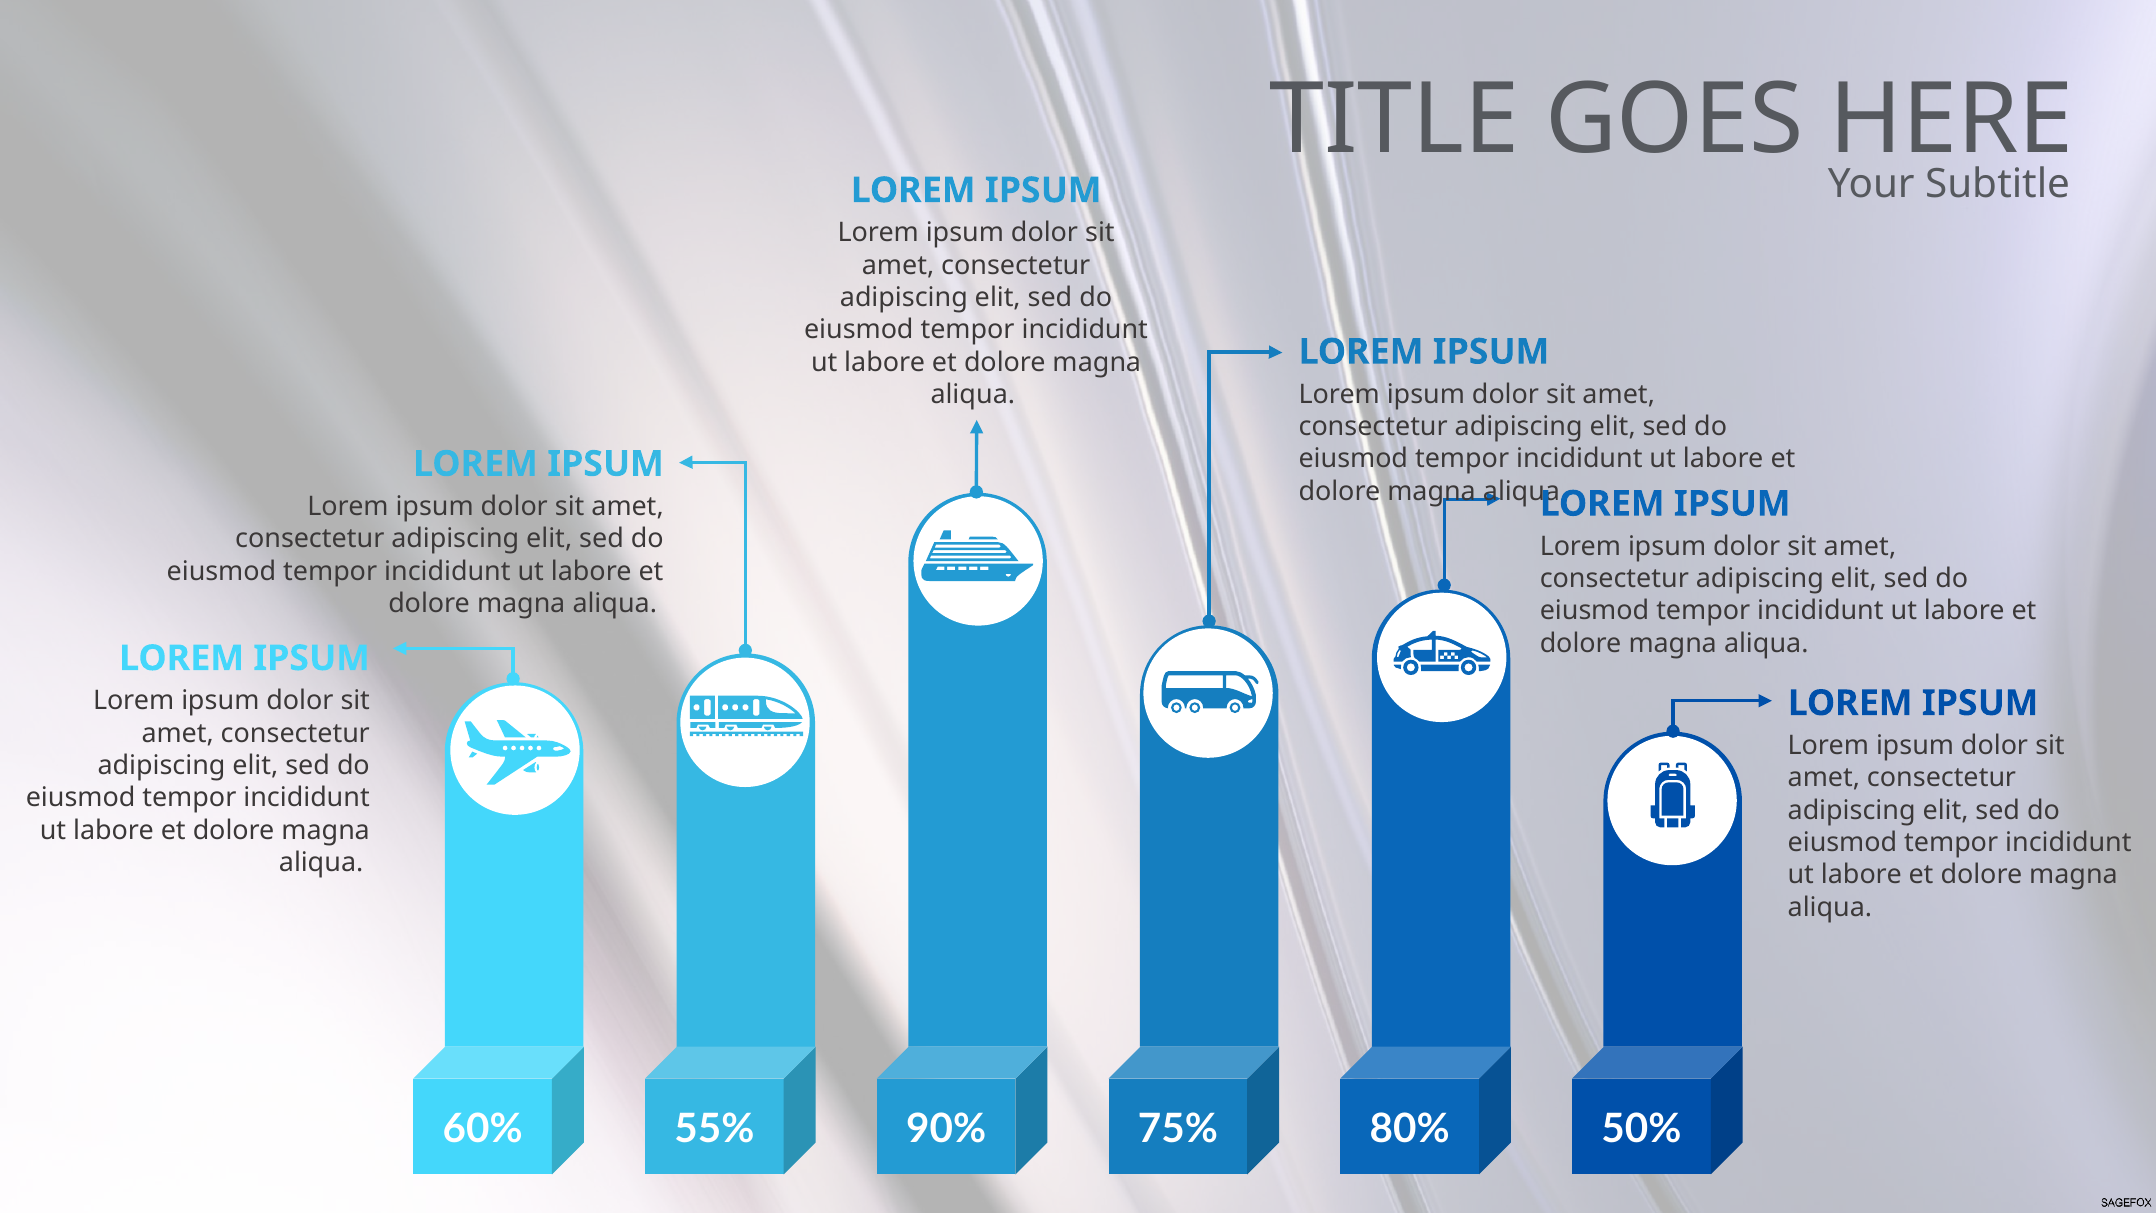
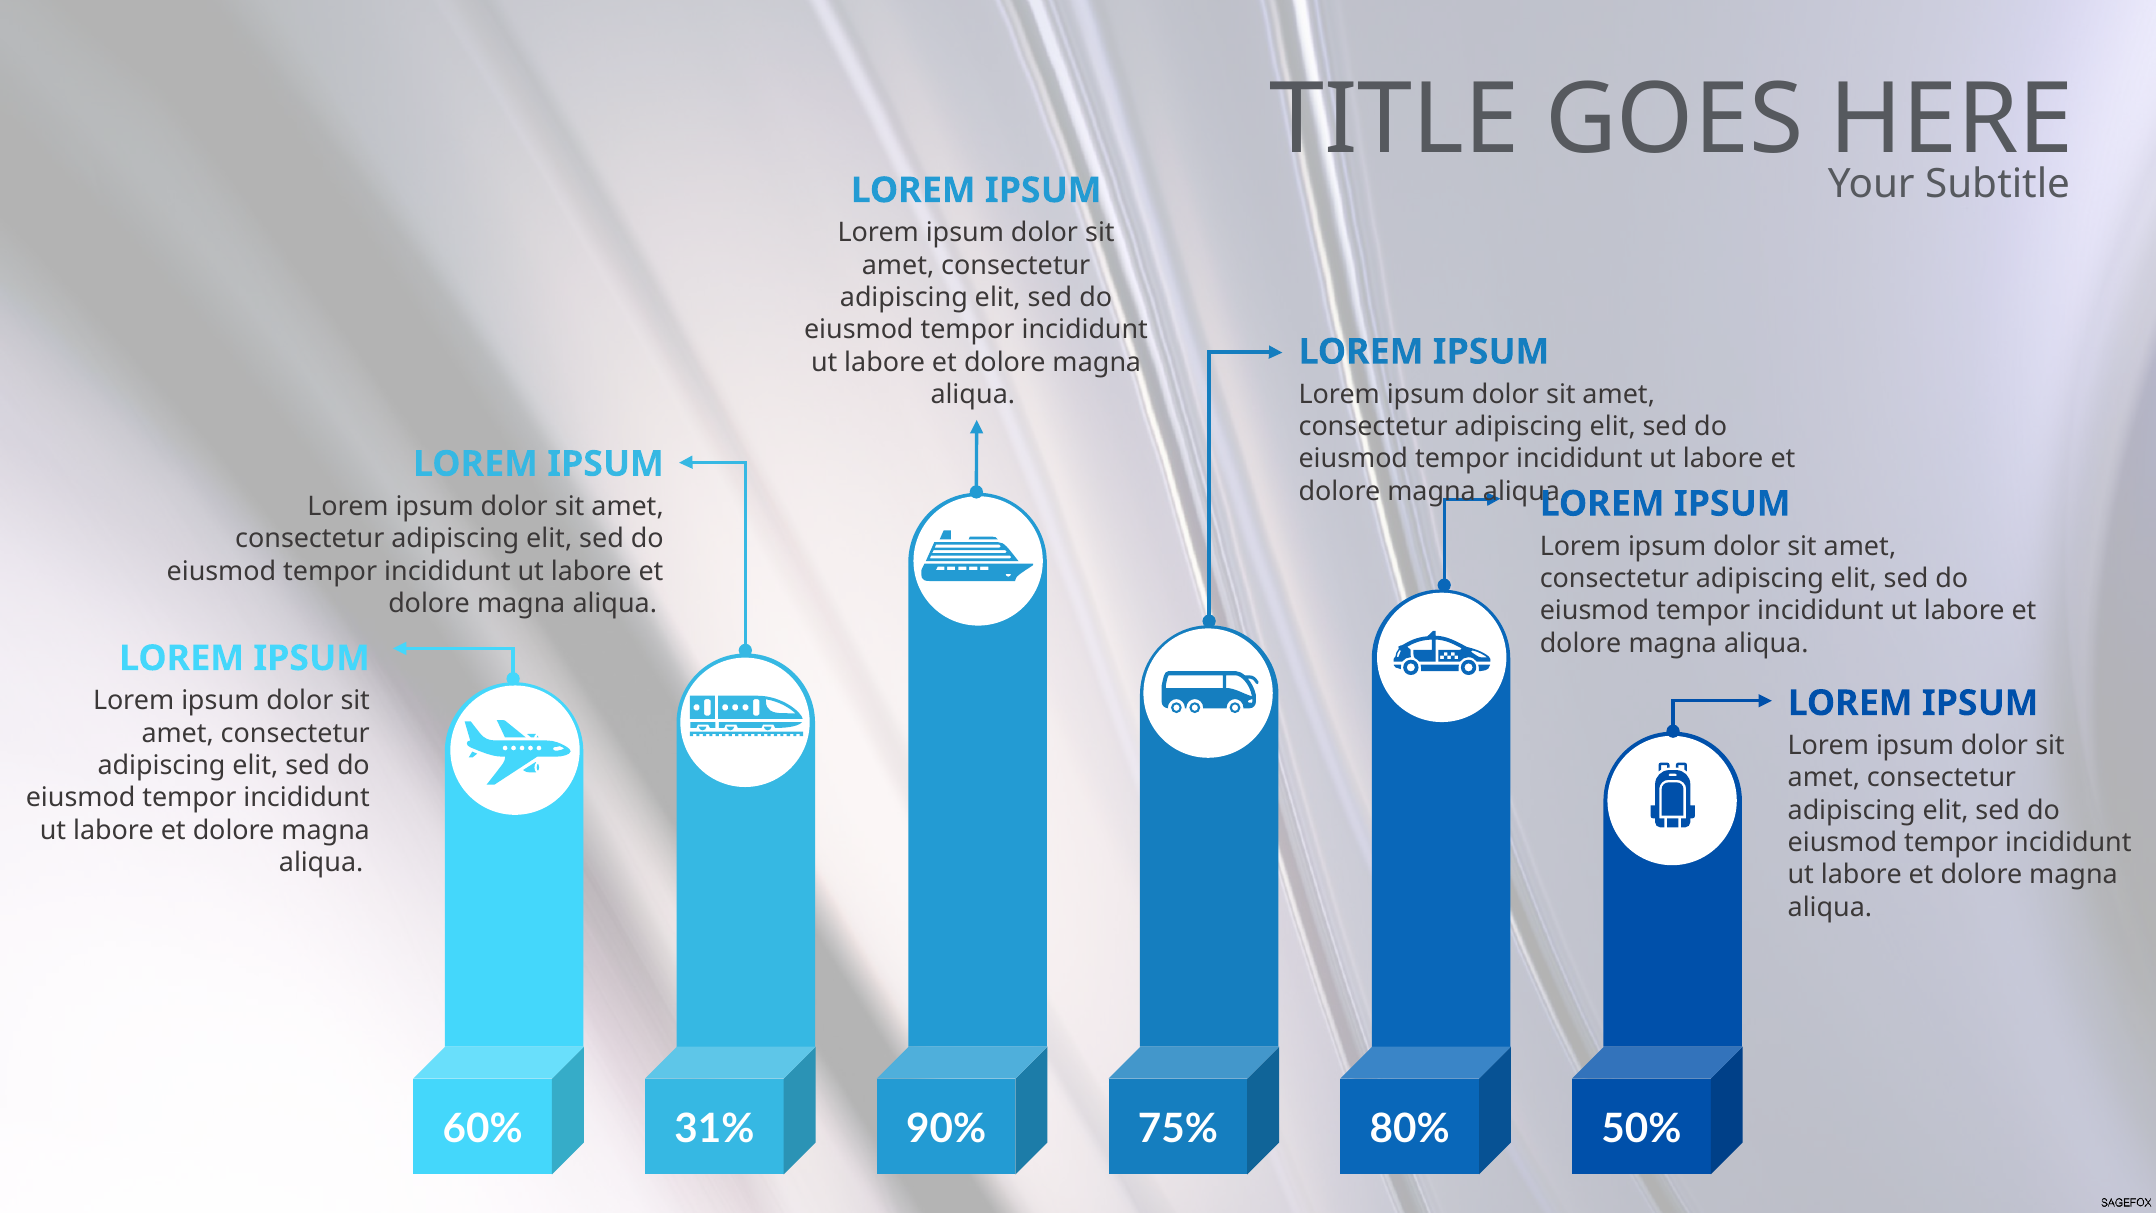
55%: 55% -> 31%
